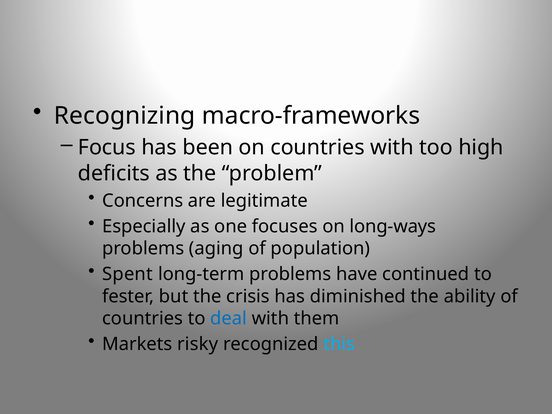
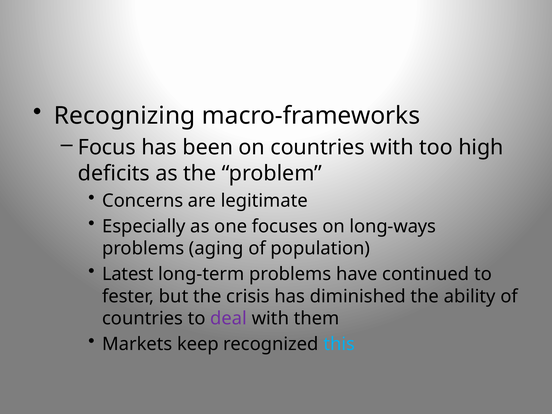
Spent: Spent -> Latest
deal colour: blue -> purple
risky: risky -> keep
